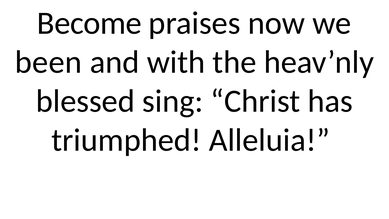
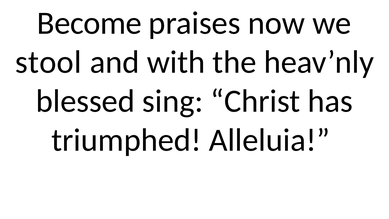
been: been -> stool
